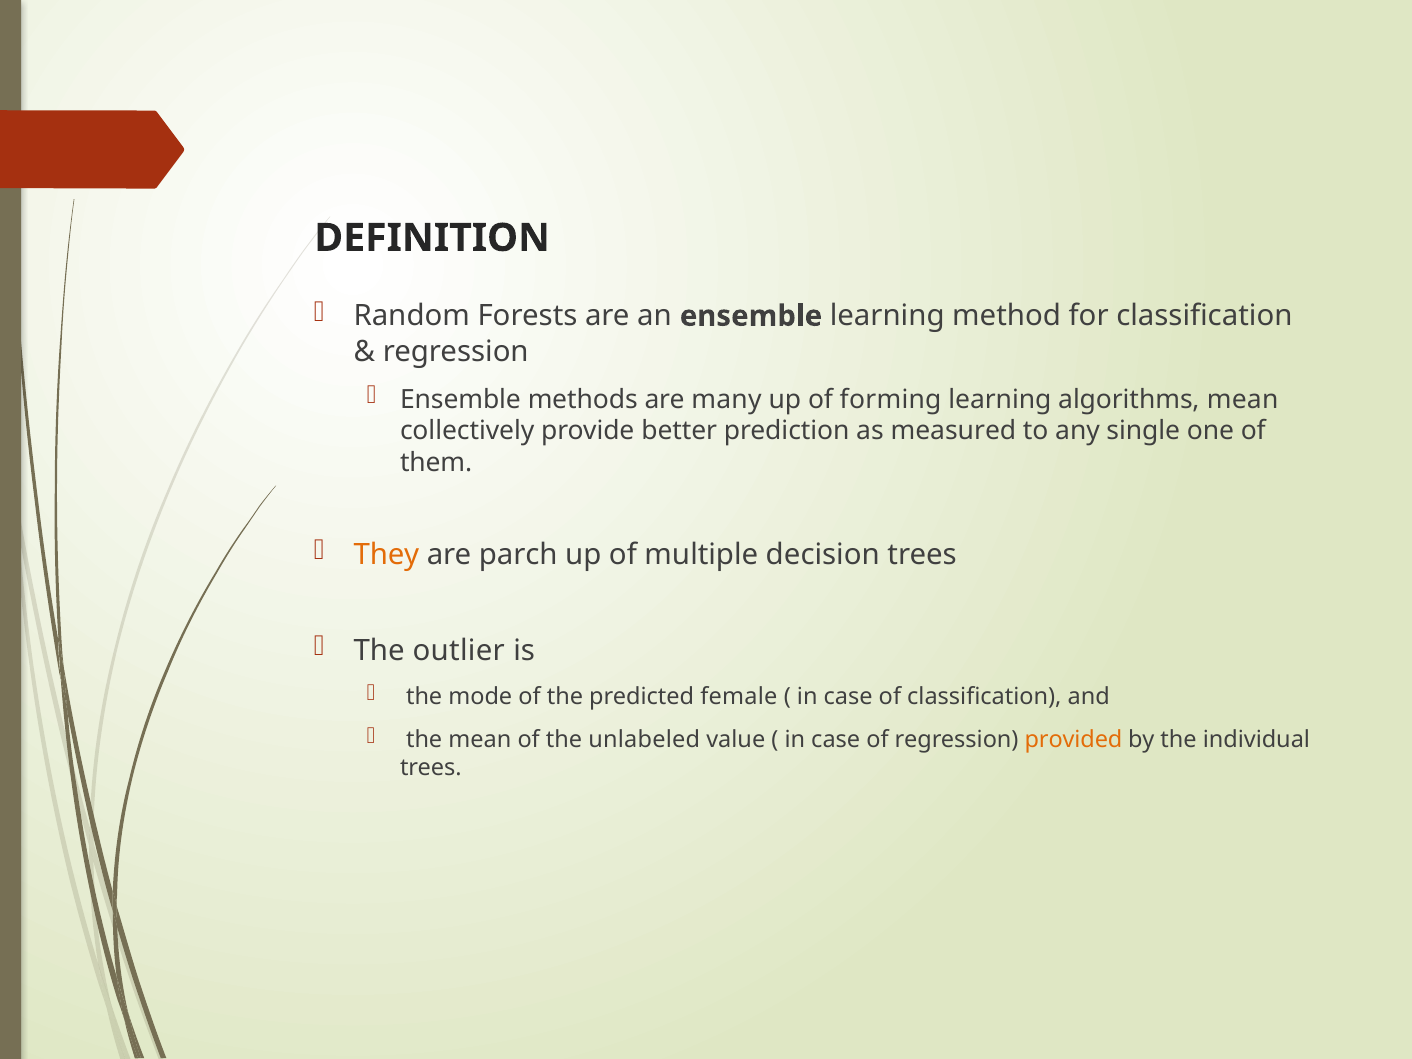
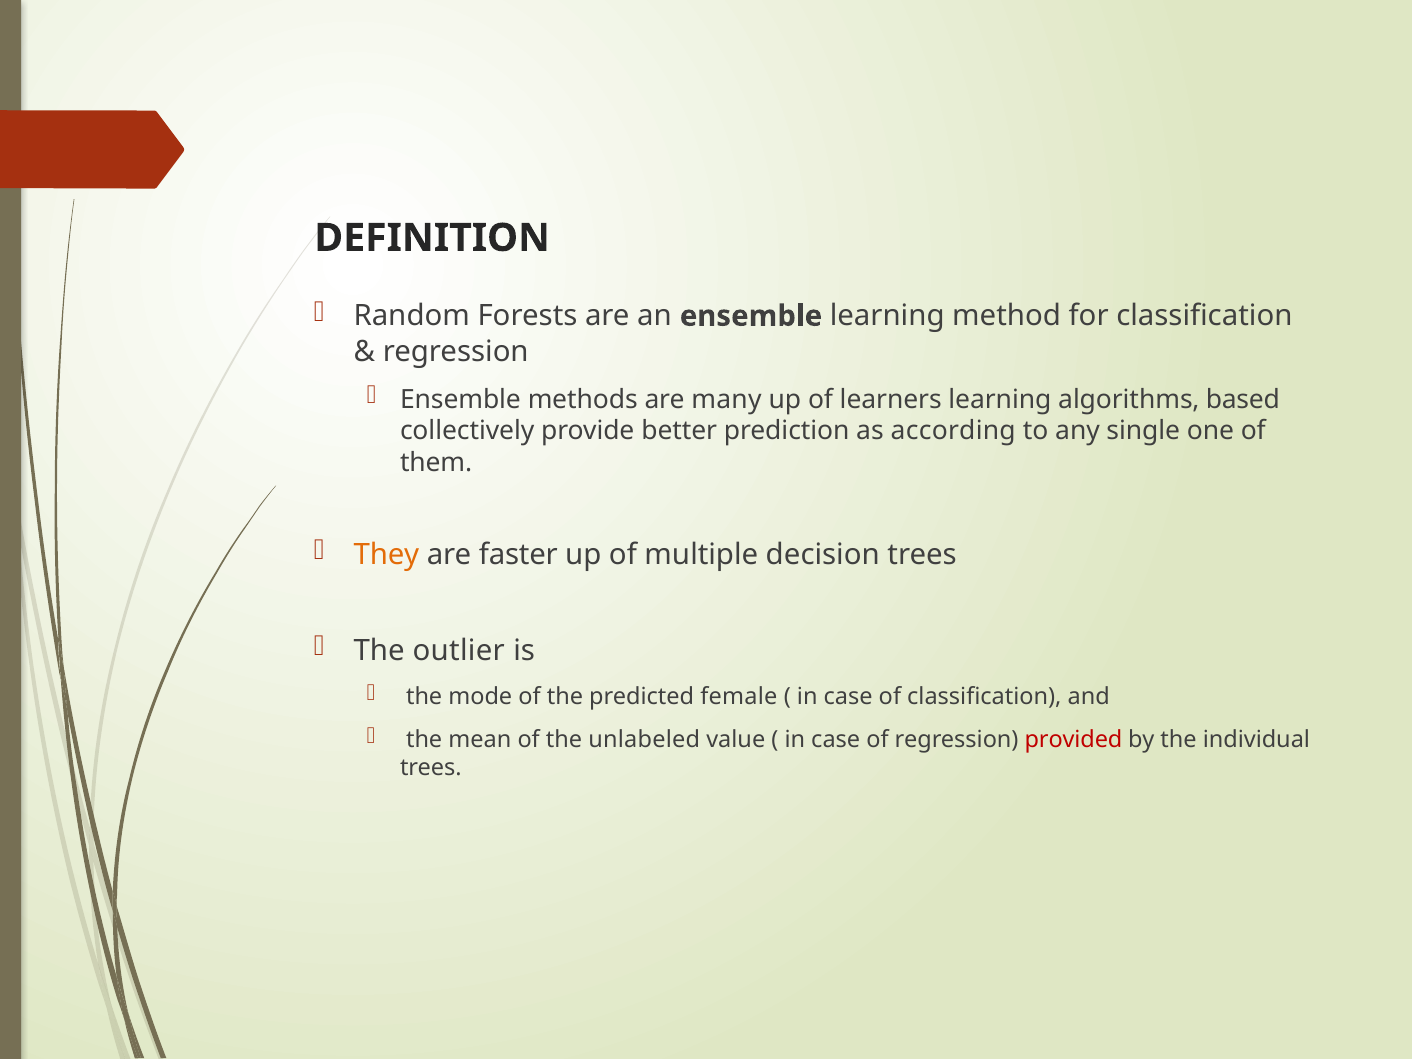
forming: forming -> learners
algorithms mean: mean -> based
measured: measured -> according
parch: parch -> faster
provided colour: orange -> red
